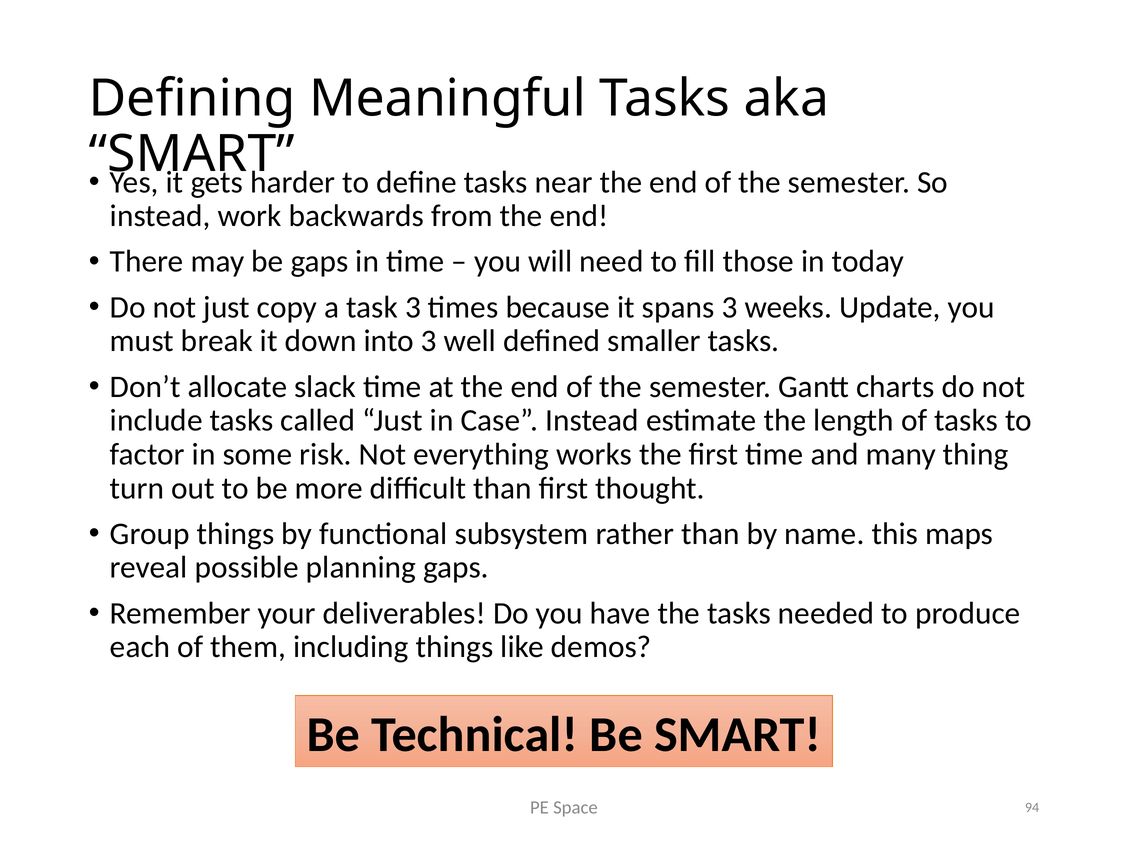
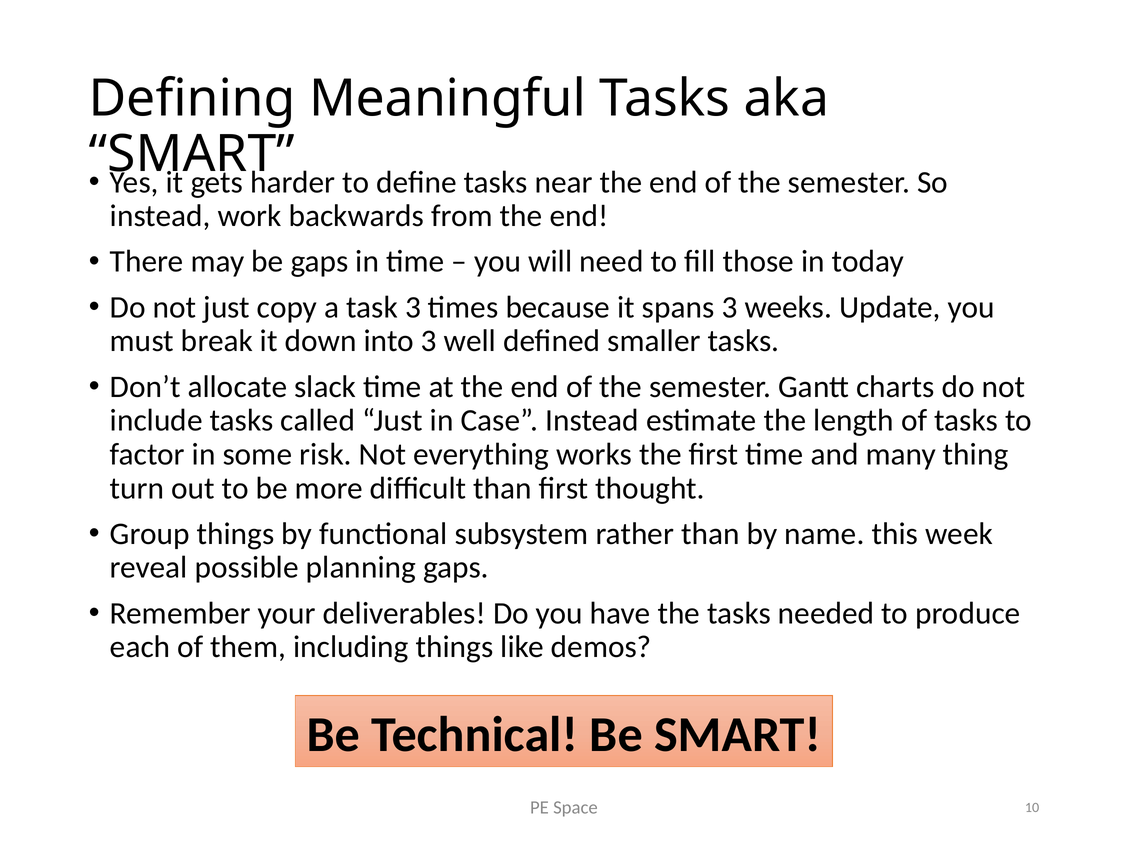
maps: maps -> week
94: 94 -> 10
